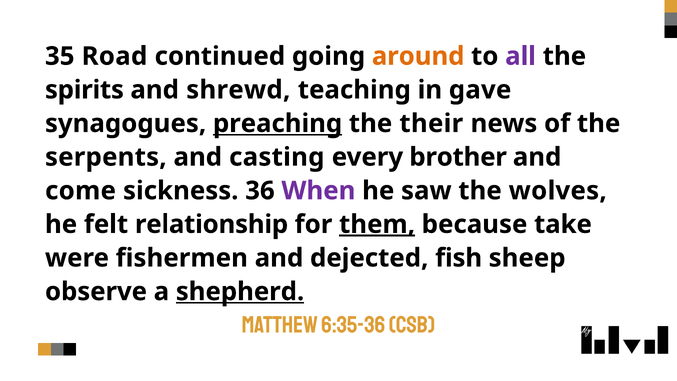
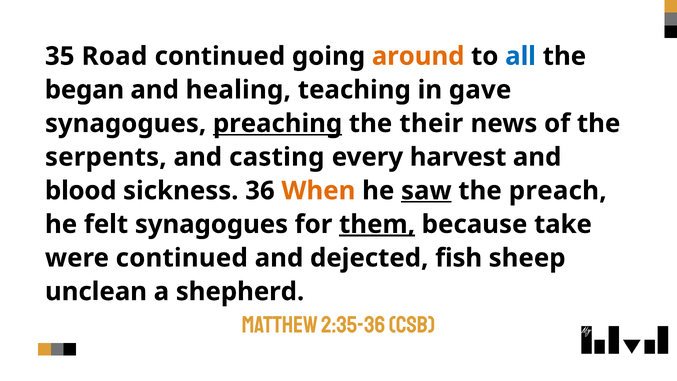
all colour: purple -> blue
spirits: spirits -> began
shrewd: shrewd -> healing
brother: brother -> harvest
come: come -> blood
When colour: purple -> orange
saw underline: none -> present
wolves: wolves -> preach
felt relationship: relationship -> synagogues
were fishermen: fishermen -> continued
observe: observe -> unclean
shepherd underline: present -> none
6:35-36: 6:35-36 -> 2:35-36
